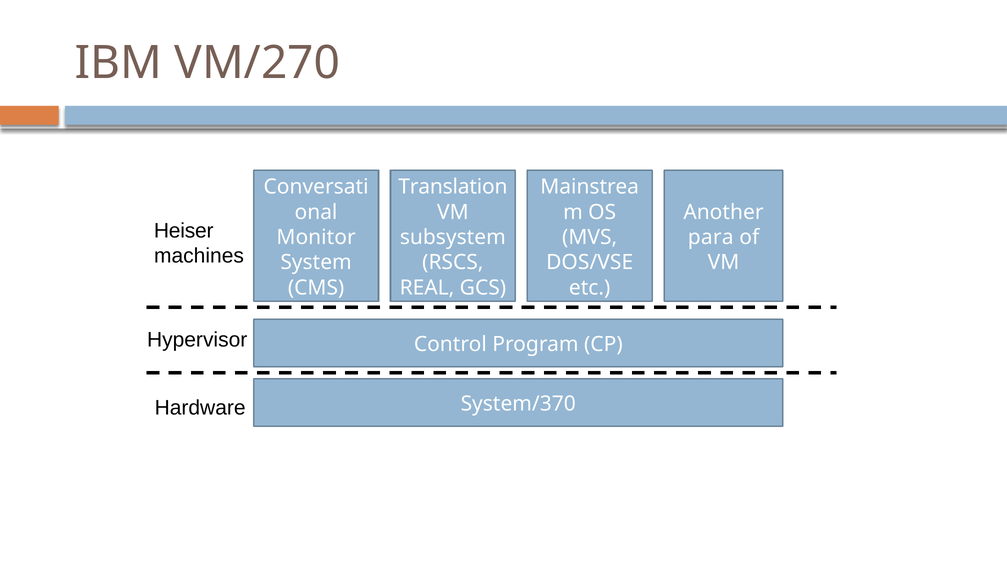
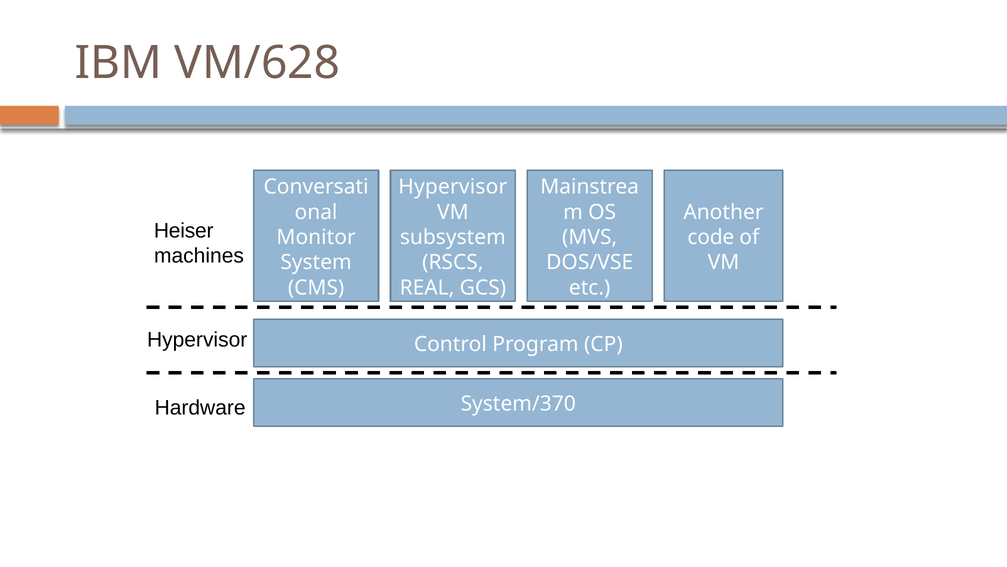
VM/270: VM/270 -> VM/628
Translation at (453, 187): Translation -> Hypervisor
para: para -> code
